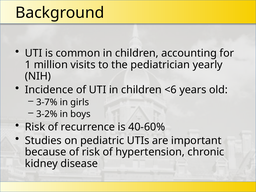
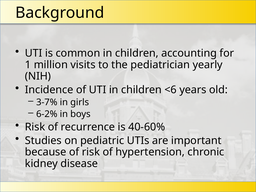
3-2%: 3-2% -> 6-2%
